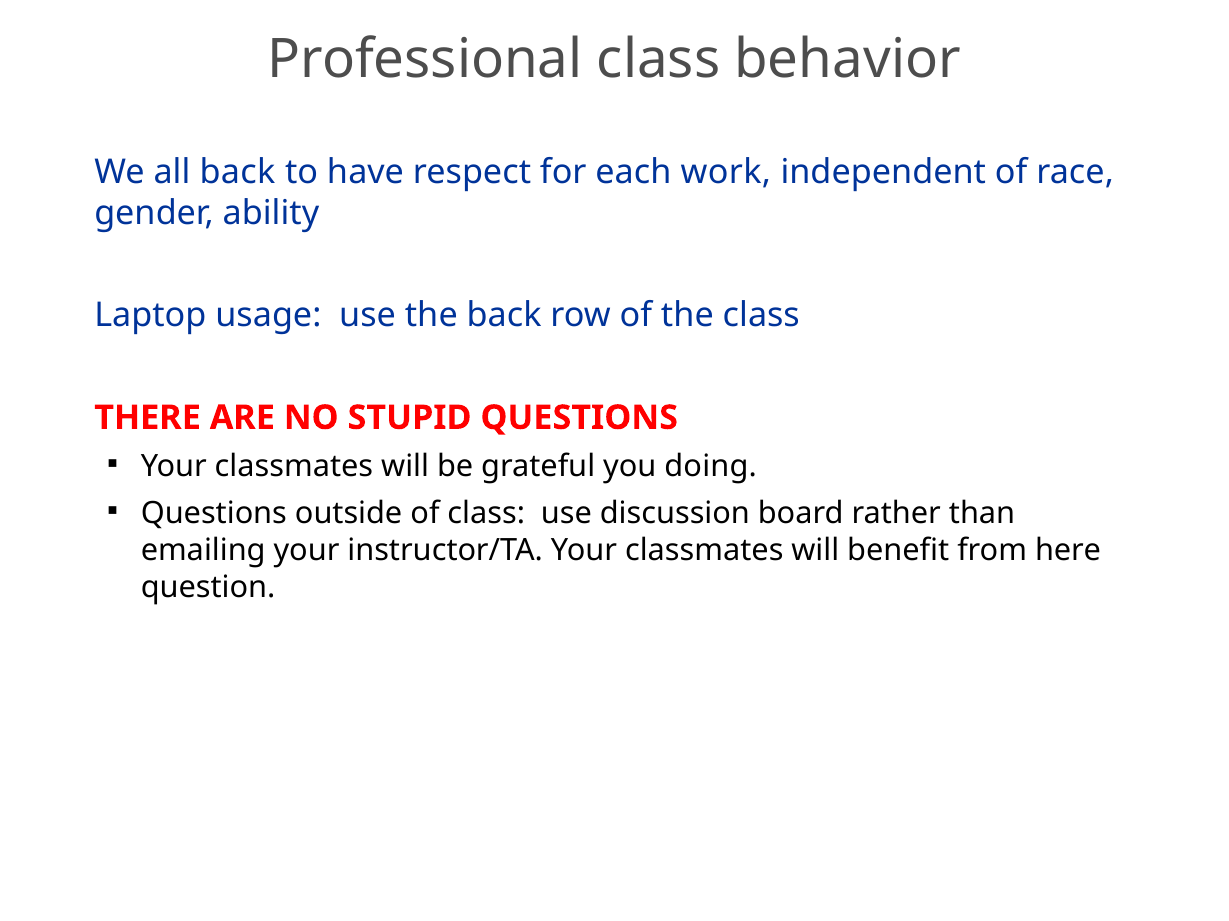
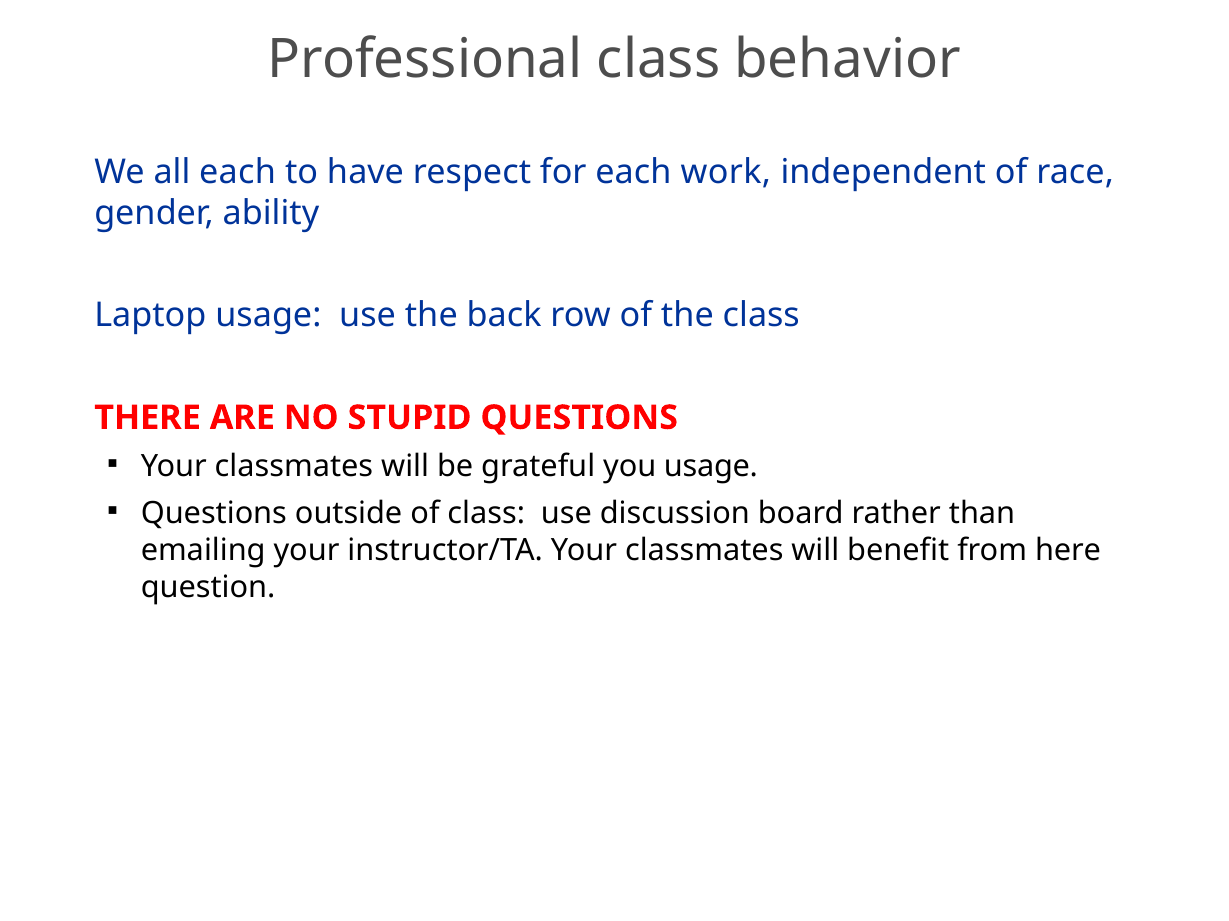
all back: back -> each
you doing: doing -> usage
